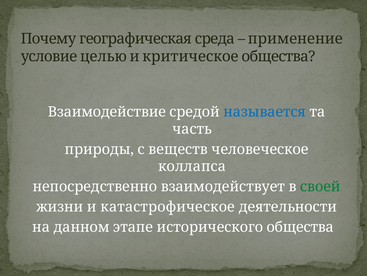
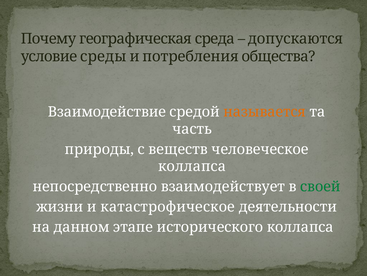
применение: применение -> допускаются
целью: целью -> среды
критическое: критическое -> потребления
называется colour: blue -> orange
исторического общества: общества -> коллапса
